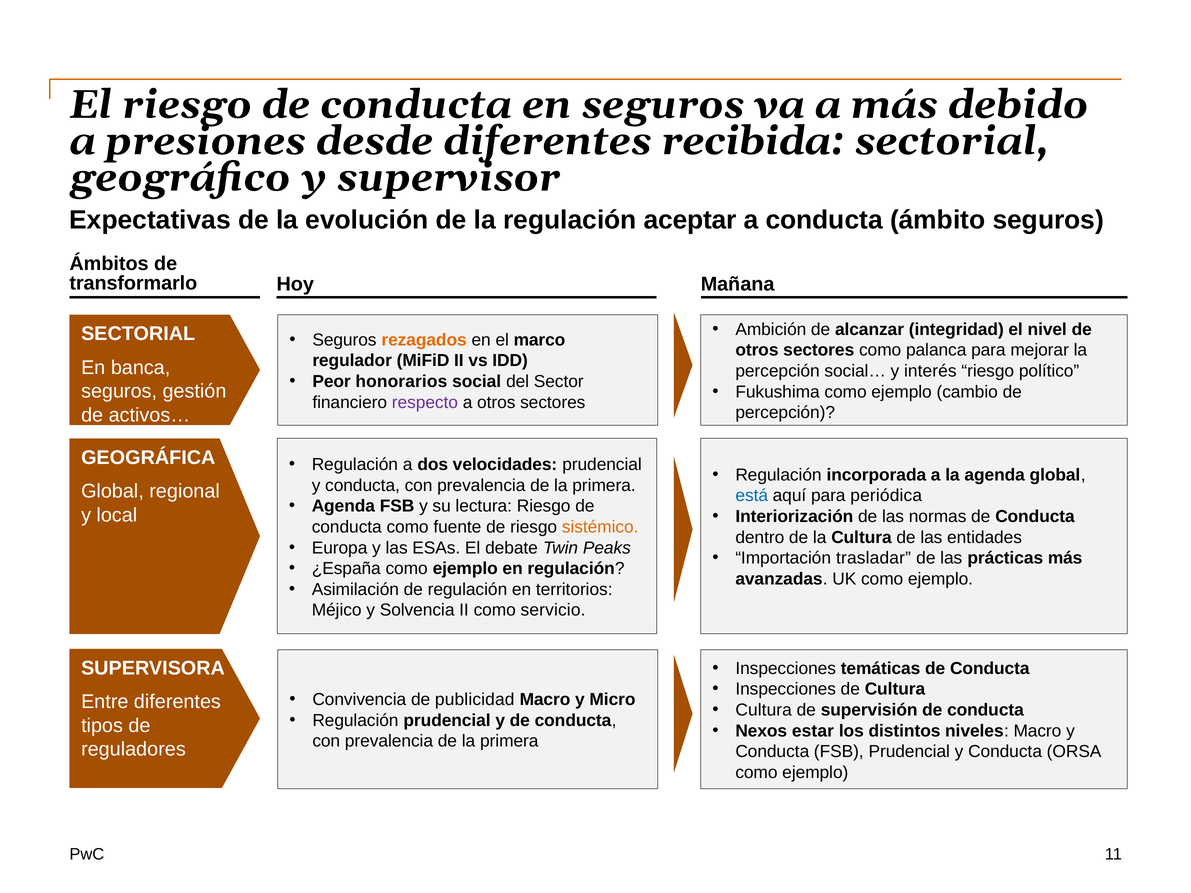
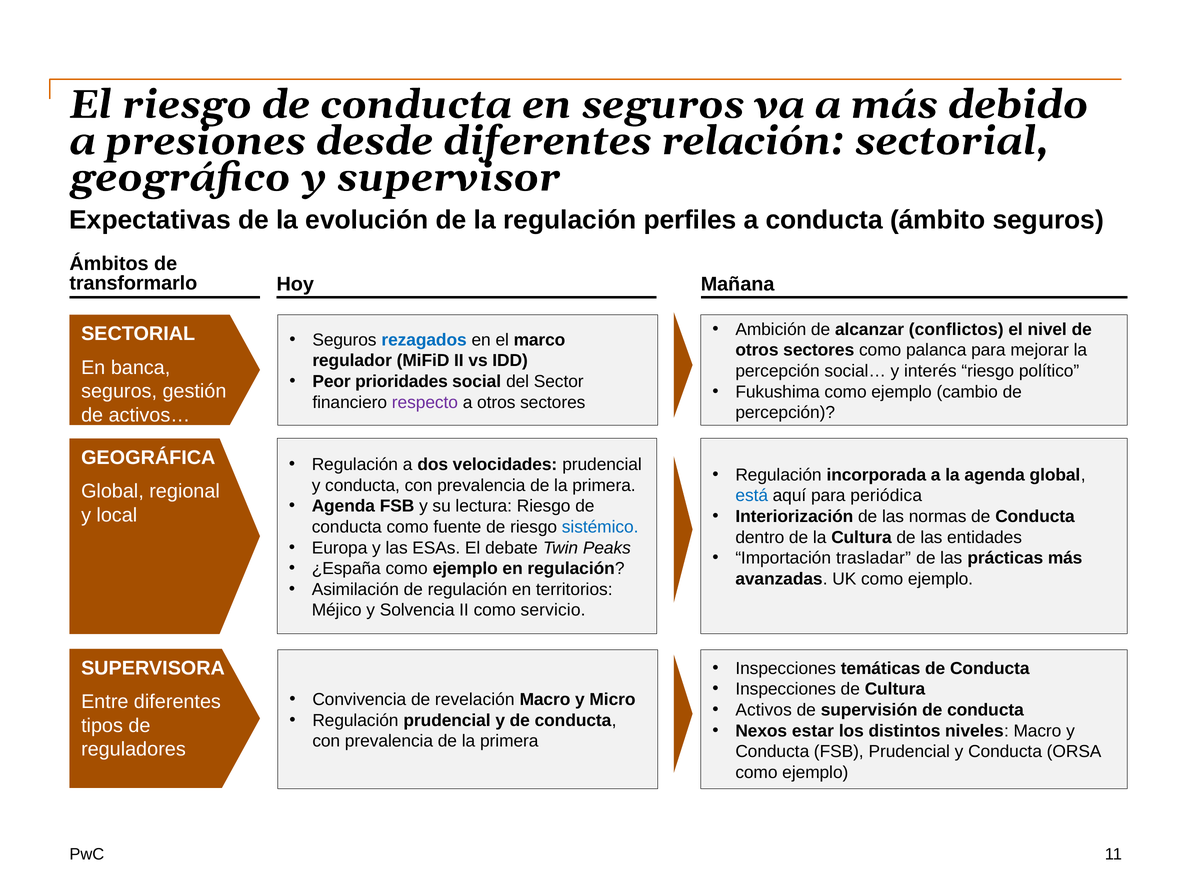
recibida: recibida -> relación
aceptar: aceptar -> perfiles
integridad: integridad -> conflictos
rezagados colour: orange -> blue
honorarios: honorarios -> prioridades
sistémico colour: orange -> blue
publicidad: publicidad -> revelación
Cultura at (764, 710): Cultura -> Activos
